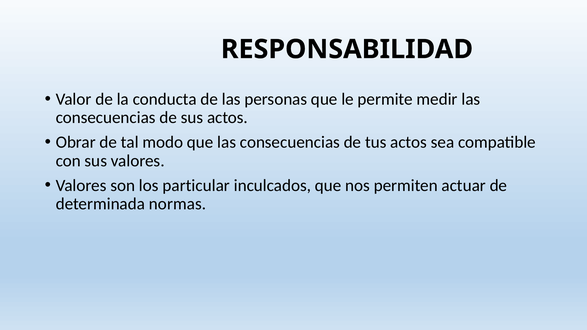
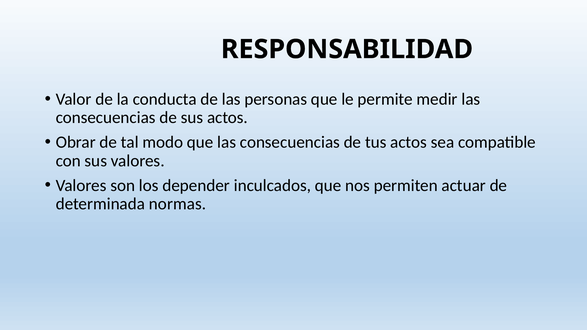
particular: particular -> depender
